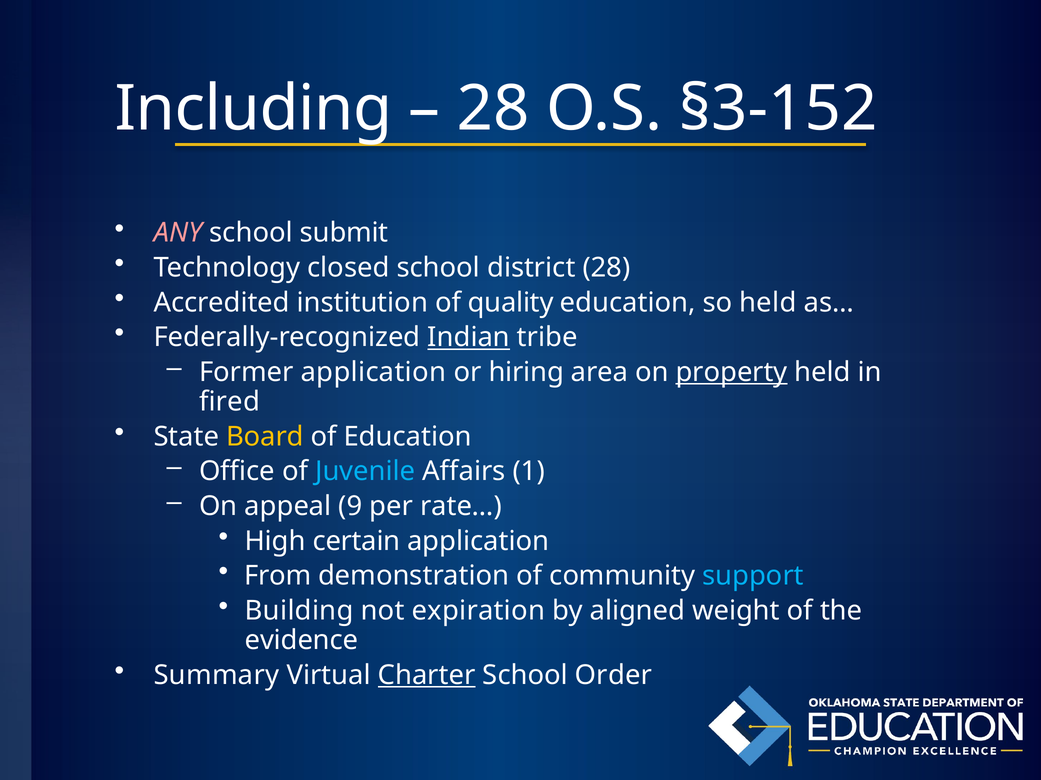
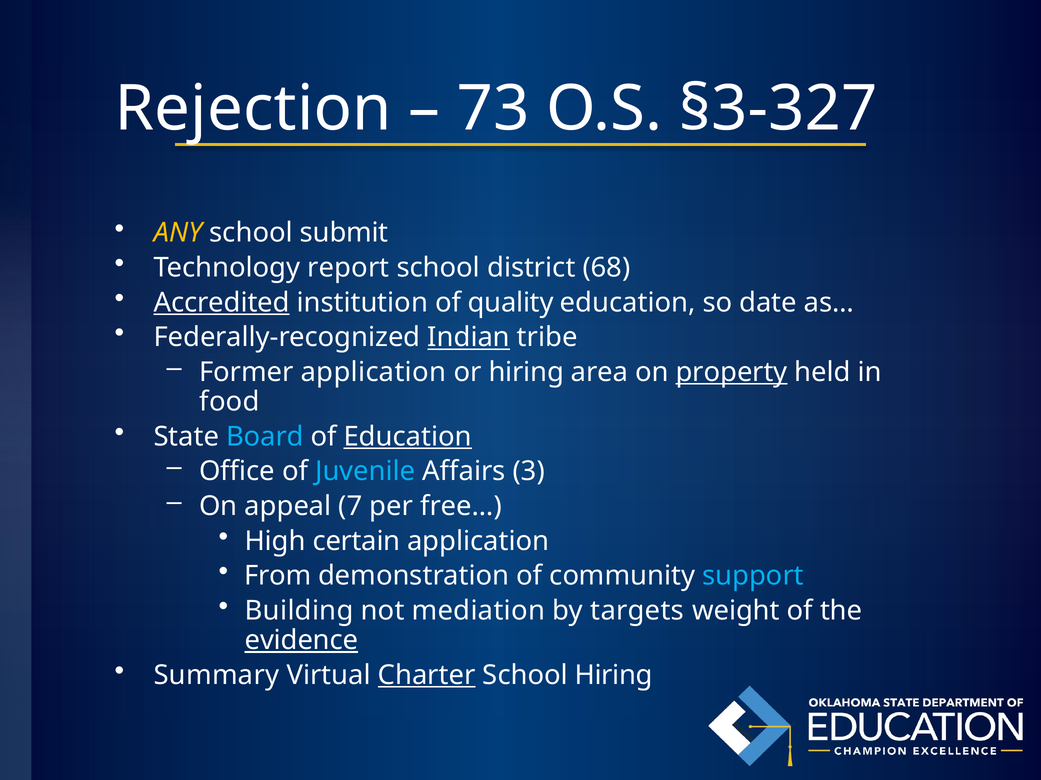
Including: Including -> Rejection
28 at (493, 109): 28 -> 73
§3-152: §3-152 -> §3-327
ANY colour: pink -> yellow
closed: closed -> report
district 28: 28 -> 68
Accredited underline: none -> present
so held: held -> date
fired: fired -> food
Board colour: yellow -> light blue
Education at (408, 437) underline: none -> present
1: 1 -> 3
9: 9 -> 7
rate…: rate… -> free…
expiration: expiration -> mediation
aligned: aligned -> targets
evidence underline: none -> present
School Order: Order -> Hiring
